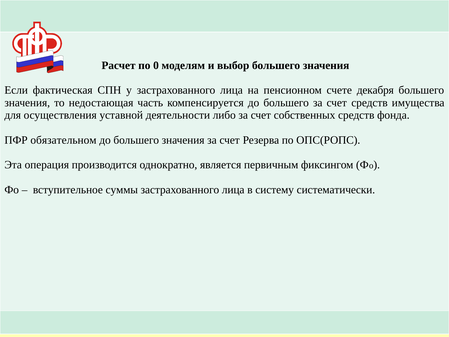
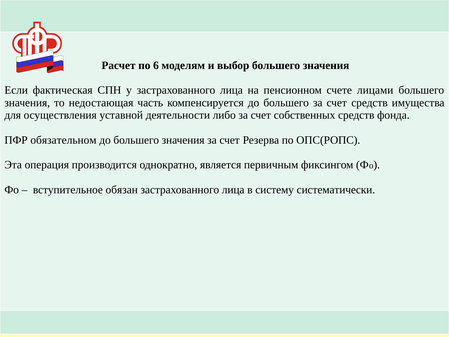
0: 0 -> 6
счете декабря: декабря -> лицами
суммы: суммы -> обязан
